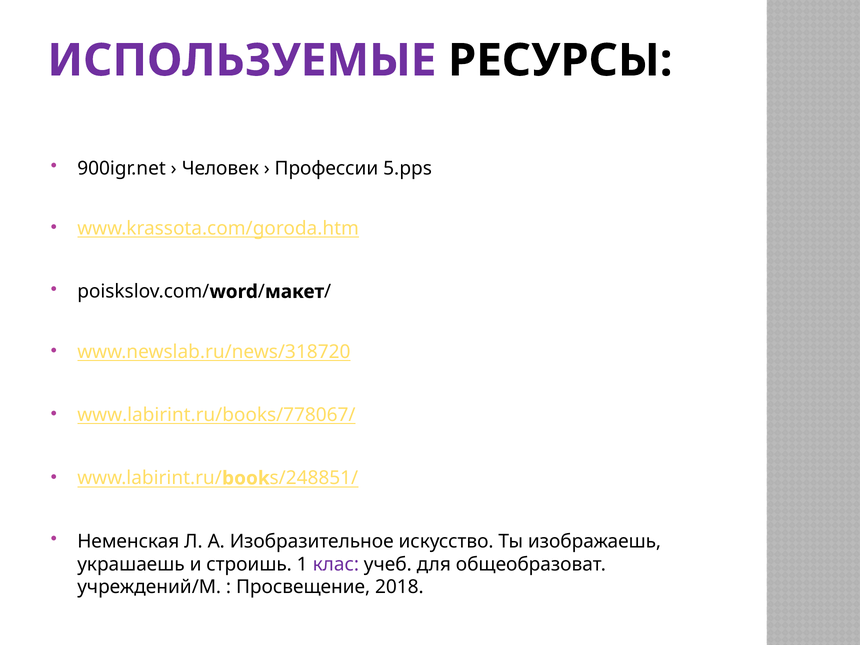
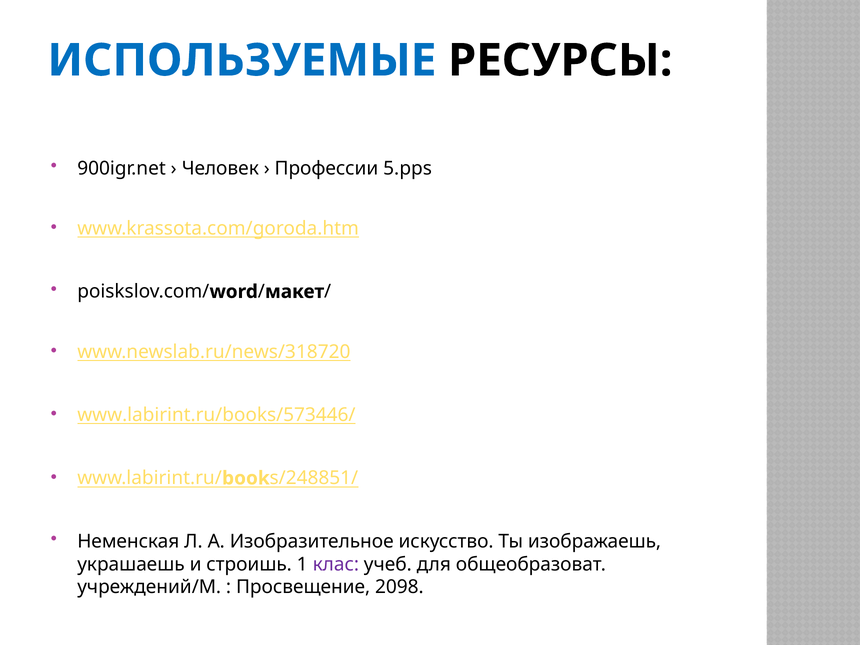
ИСПОЛЬЗУЕМЫЕ colour: purple -> blue
www.labirint.ru/books/778067/: www.labirint.ru/books/778067/ -> www.labirint.ru/books/573446/
2018: 2018 -> 2098
